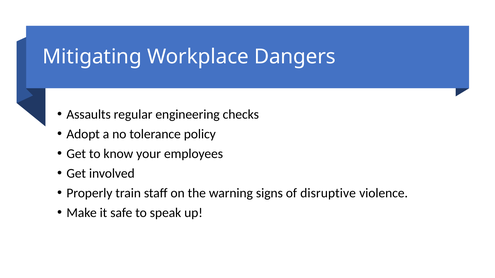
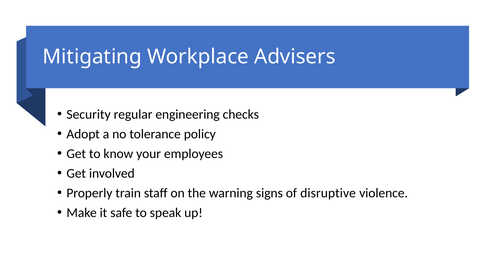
Dangers: Dangers -> Advisers
Assaults: Assaults -> Security
